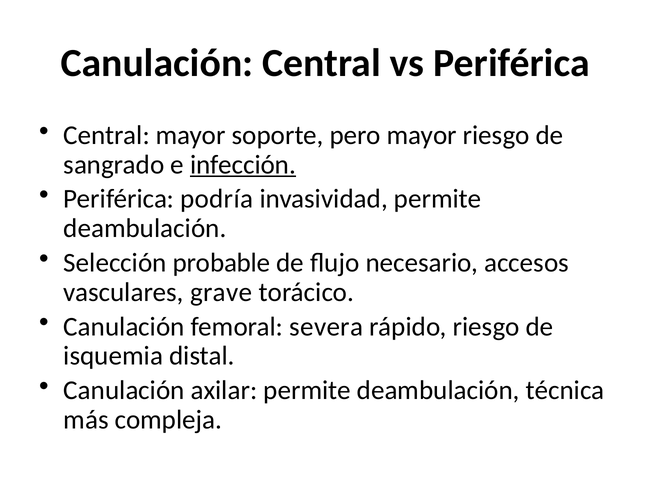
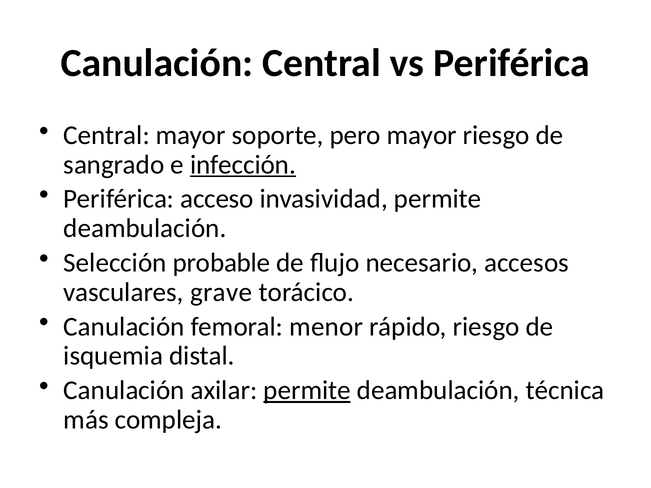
podría: podría -> acceso
severa: severa -> menor
permite at (307, 391) underline: none -> present
